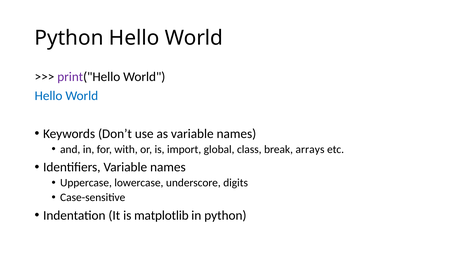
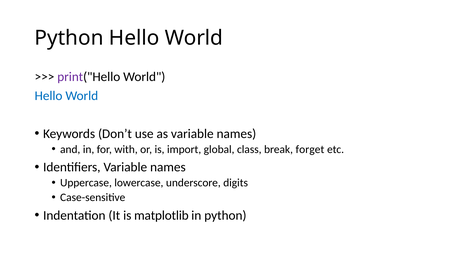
arrays: arrays -> forget
